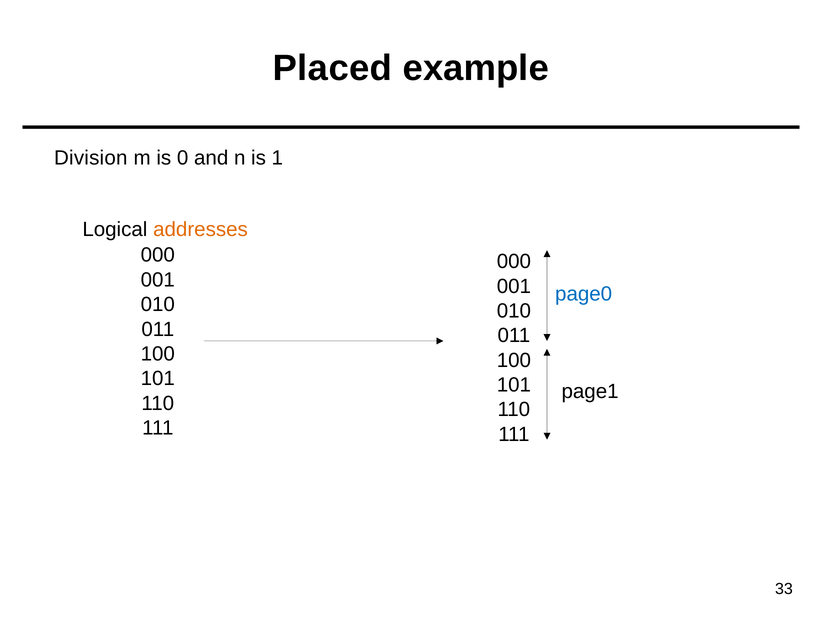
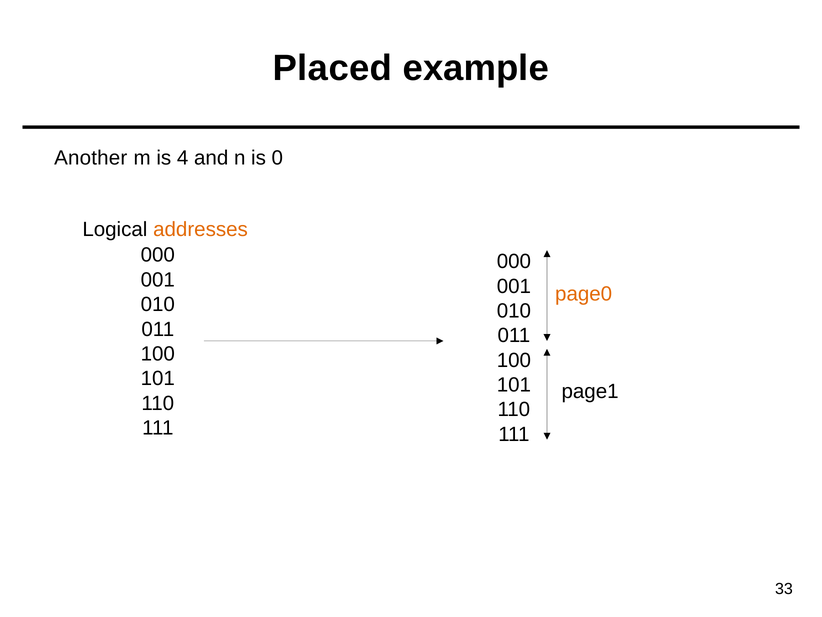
Division: Division -> Another
0: 0 -> 4
1: 1 -> 0
page0 colour: blue -> orange
